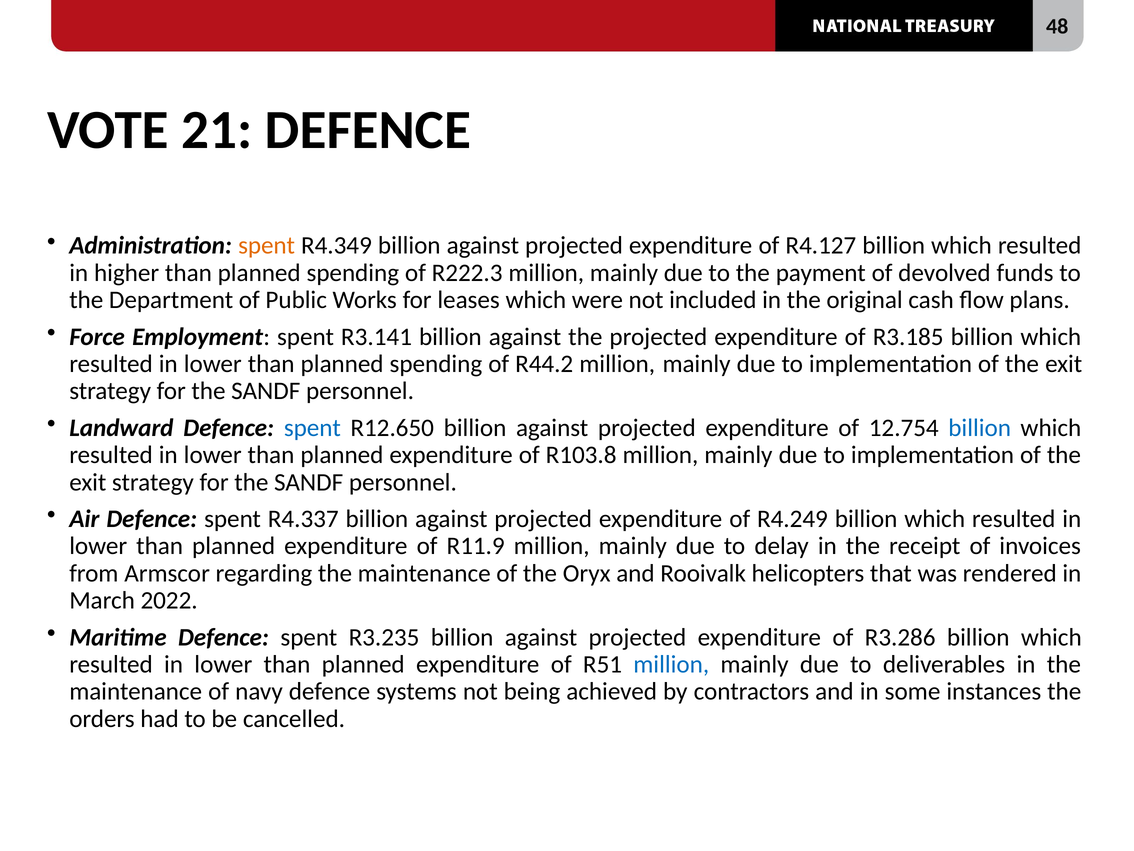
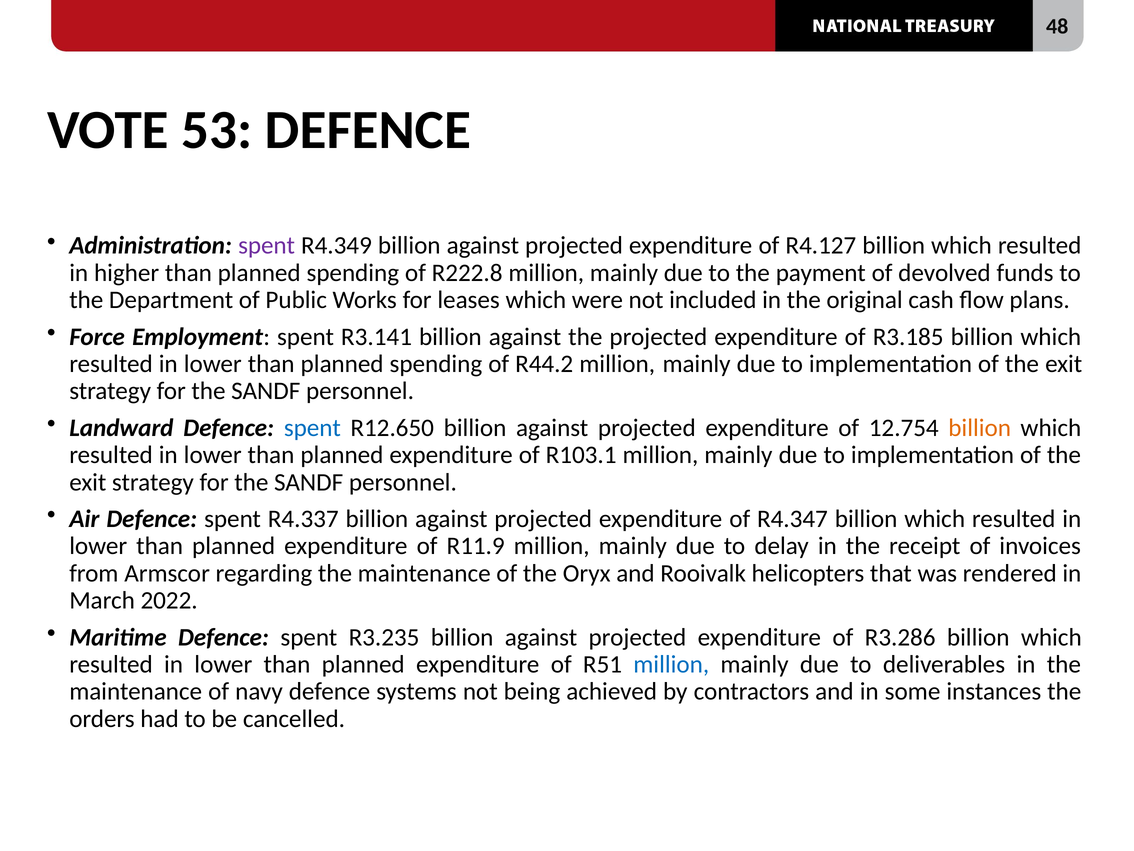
21: 21 -> 53
spent at (267, 246) colour: orange -> purple
R222.3: R222.3 -> R222.8
billion at (980, 428) colour: blue -> orange
R103.8: R103.8 -> R103.1
R4.249: R4.249 -> R4.347
